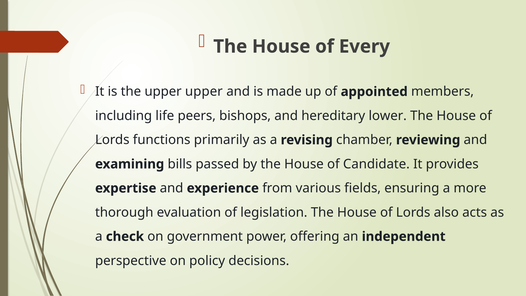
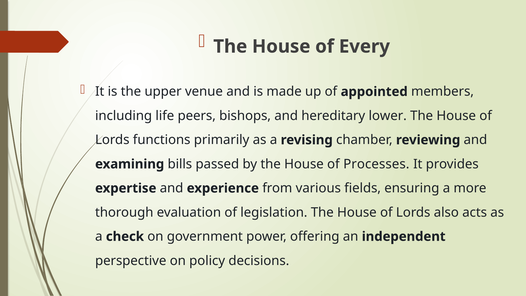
upper upper: upper -> venue
Candidate: Candidate -> Processes
